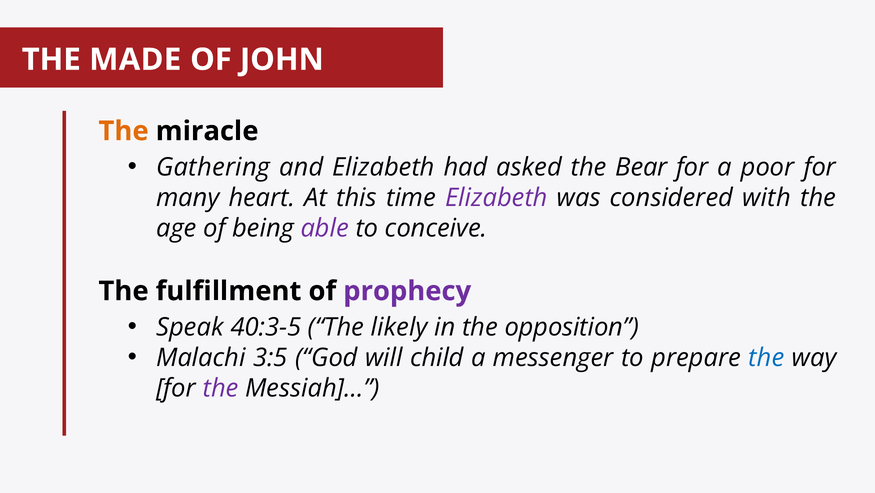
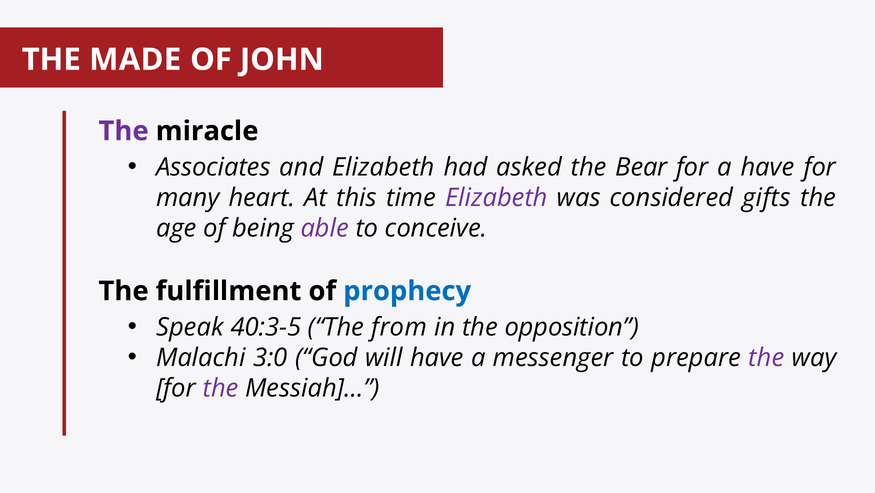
The at (124, 131) colour: orange -> purple
Gathering: Gathering -> Associates
a poor: poor -> have
with: with -> gifts
prophecy colour: purple -> blue
likely: likely -> from
3:5: 3:5 -> 3:0
will child: child -> have
the at (766, 358) colour: blue -> purple
